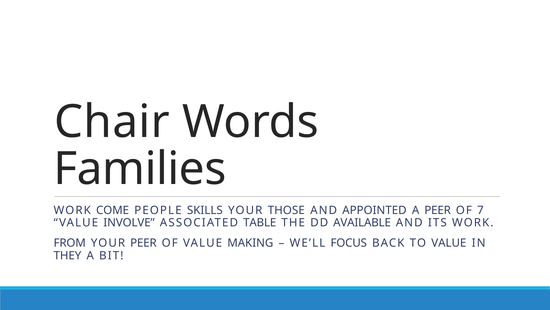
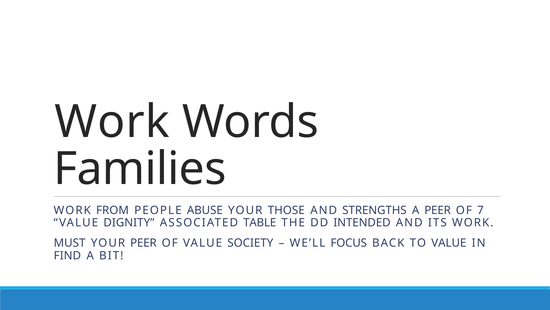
Chair at (112, 122): Chair -> Work
COME: COME -> FROM
SKILLS: SKILLS -> ABUSE
APPOINTED: APPOINTED -> STRENGTHS
INVOLVE: INVOLVE -> DIGNITY
AVAILABLE: AVAILABLE -> INTENDED
FROM: FROM -> MUST
MAKING: MAKING -> SOCIETY
THEY: THEY -> FIND
